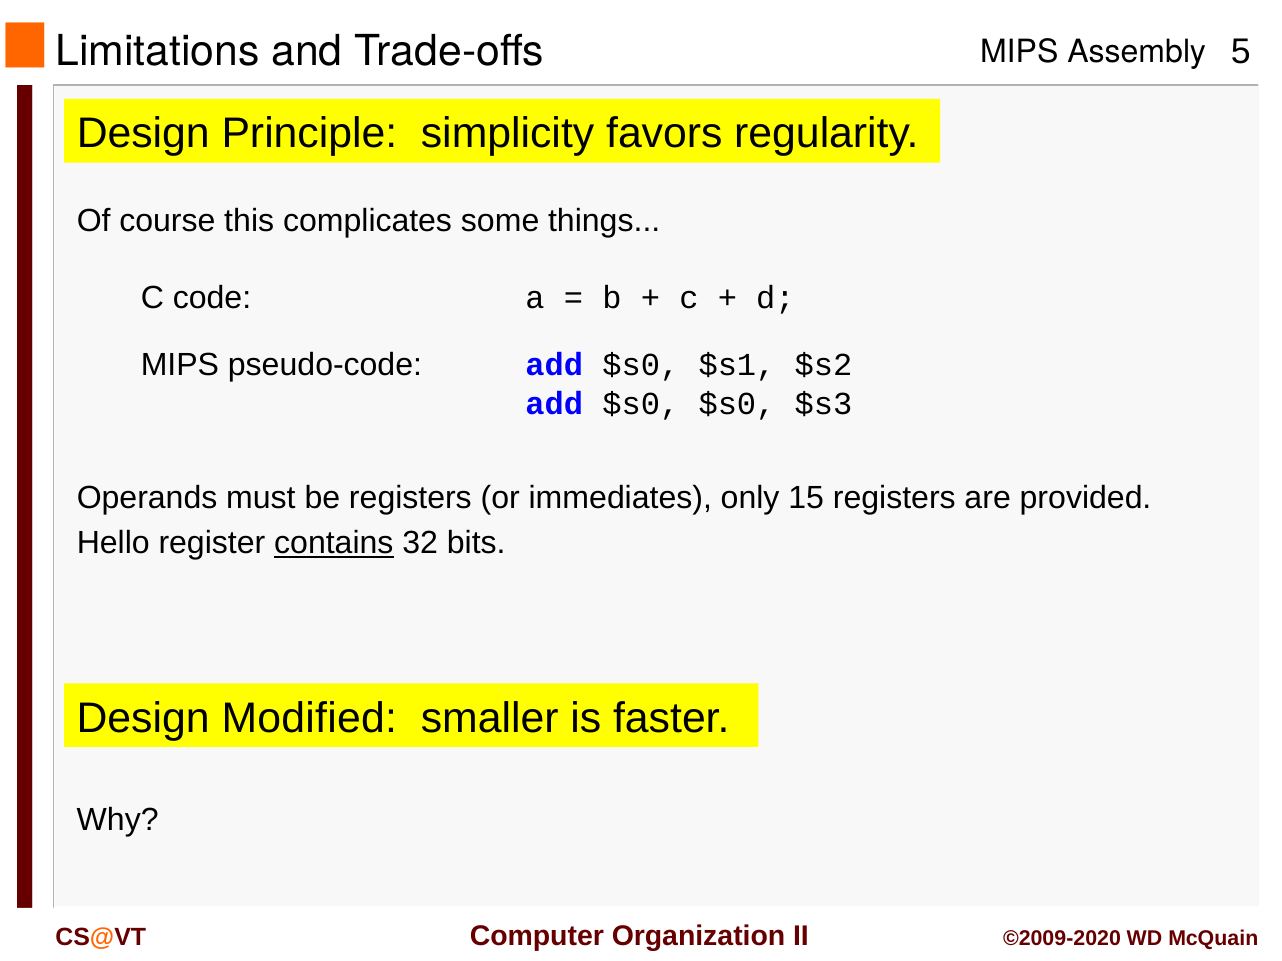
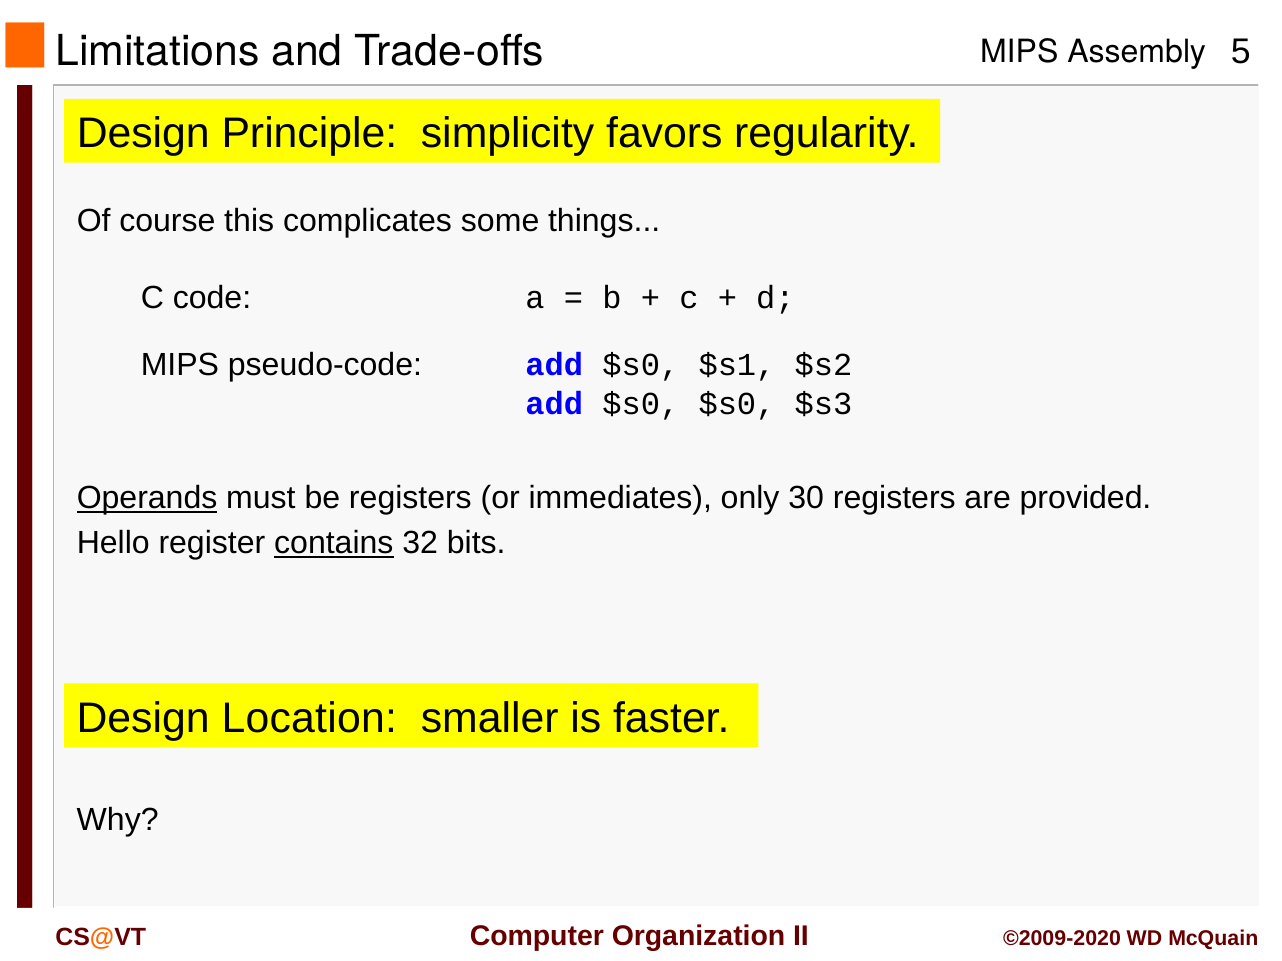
Operands underline: none -> present
15: 15 -> 30
Modified: Modified -> Location
